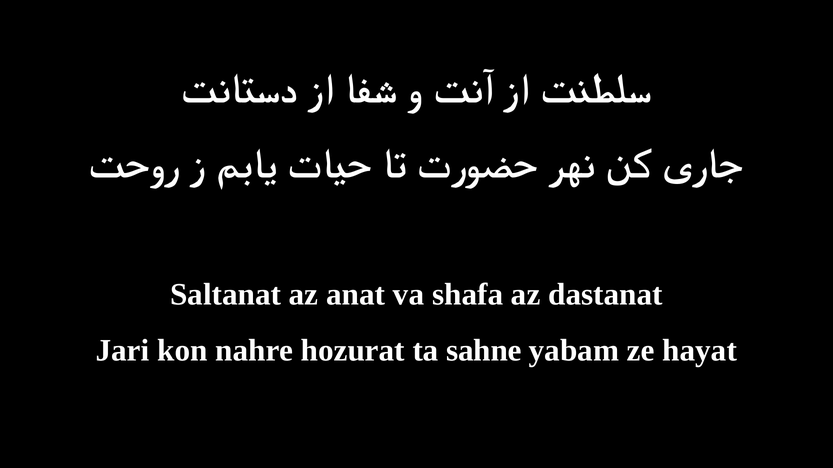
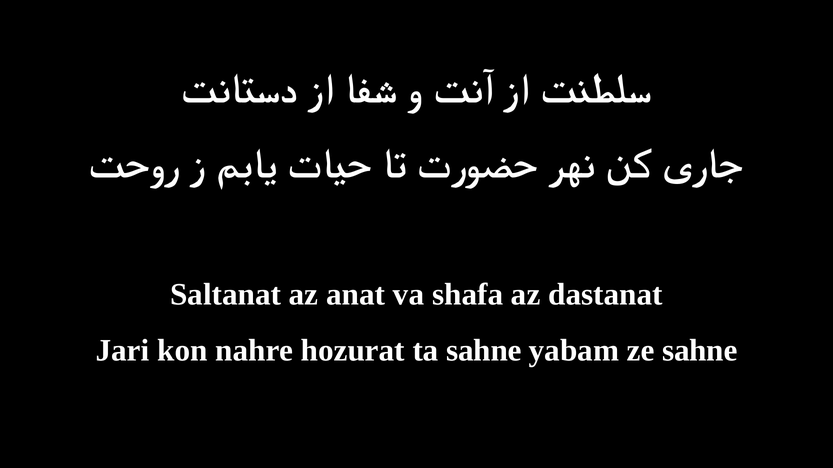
ze hayat: hayat -> sahne
